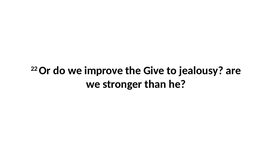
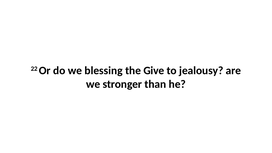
improve: improve -> blessing
